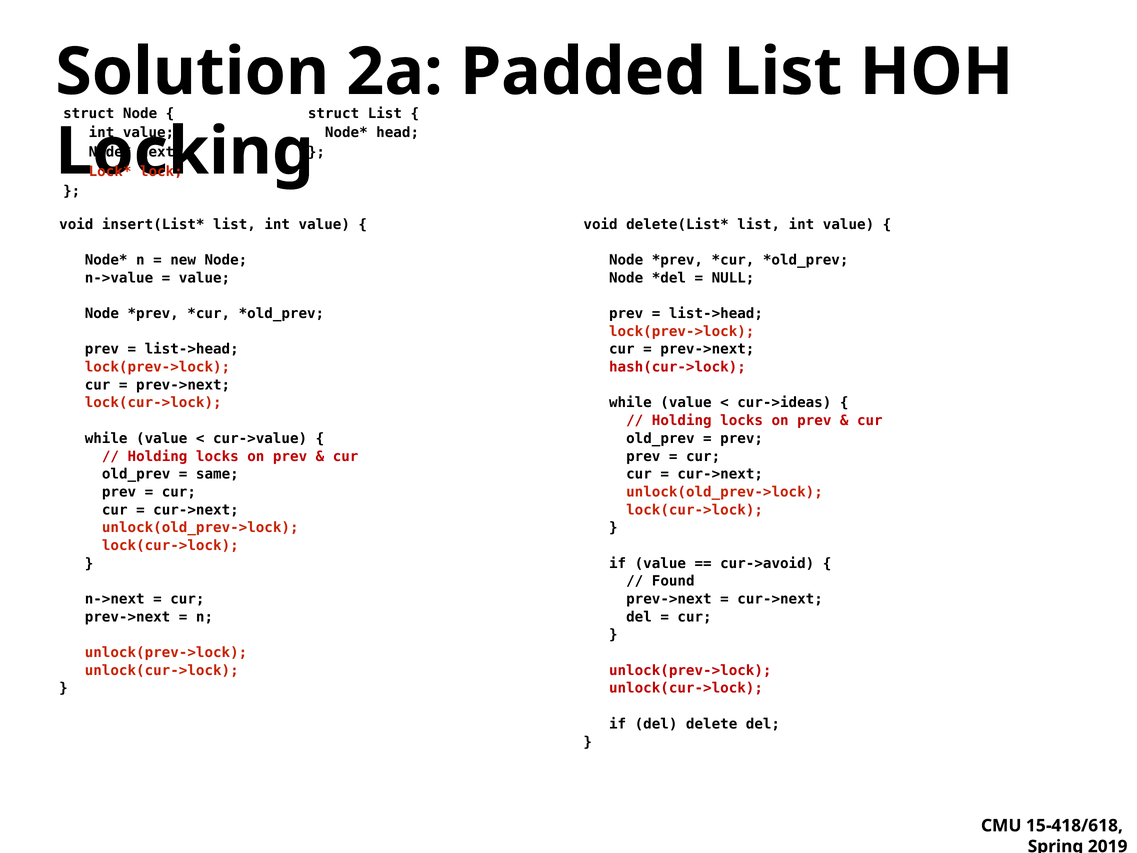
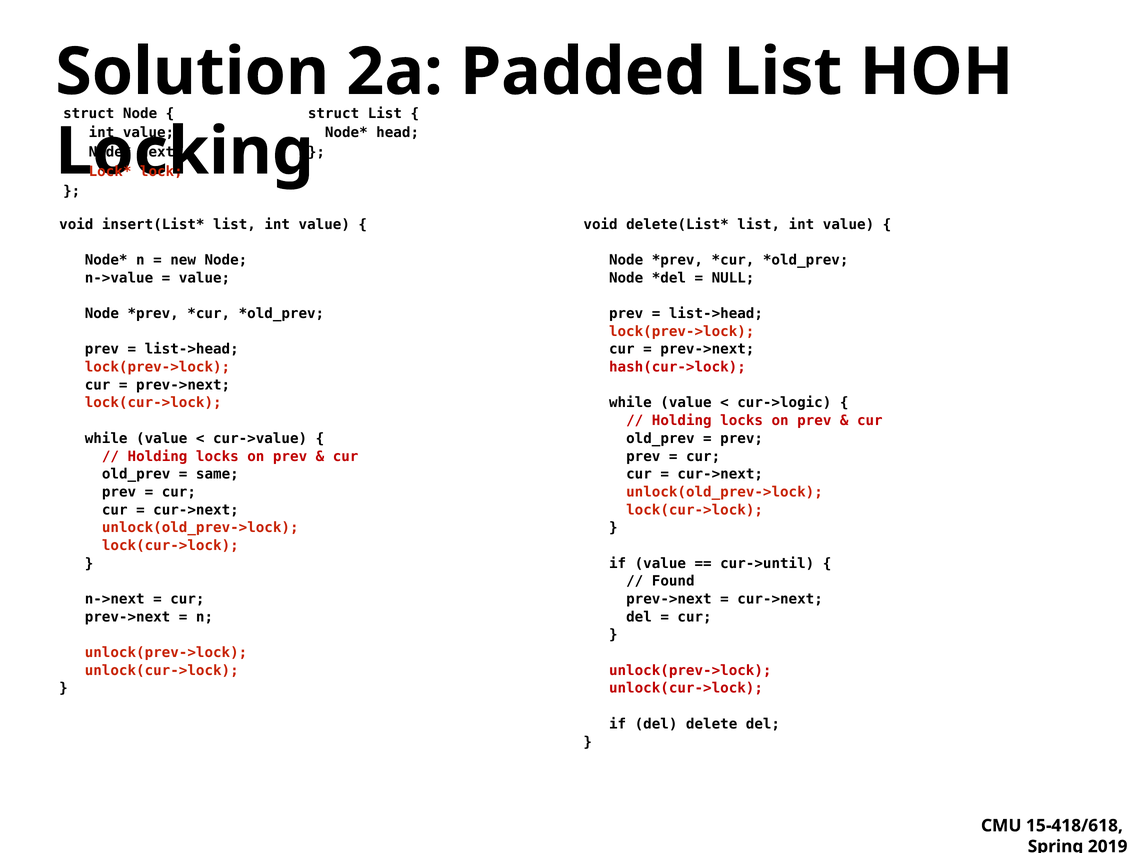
cur->ideas: cur->ideas -> cur->logic
cur->avoid: cur->avoid -> cur->until
